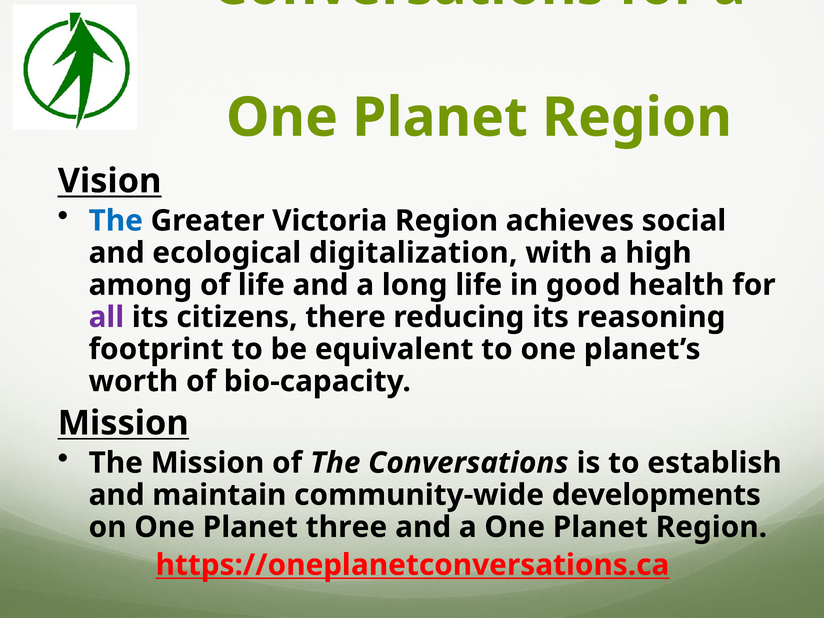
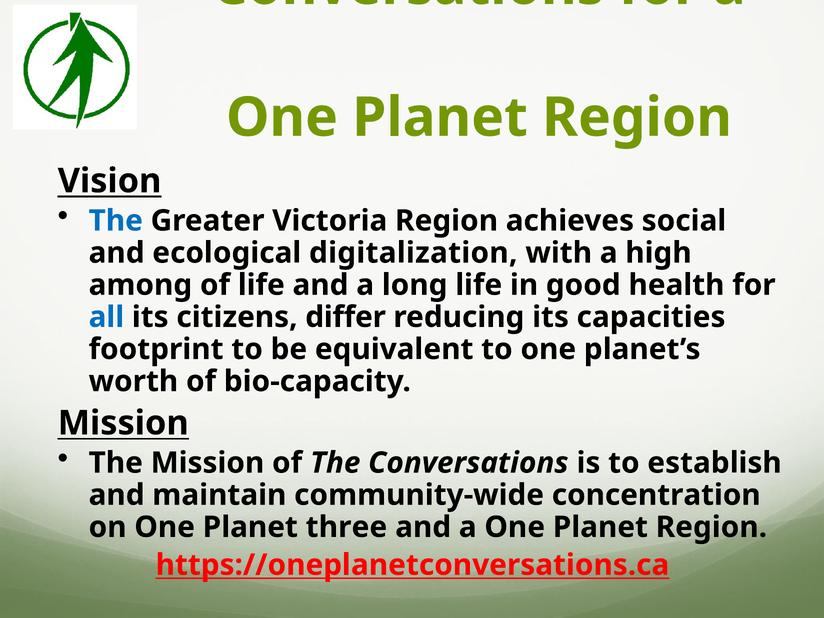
all colour: purple -> blue
there: there -> differ
reasoning: reasoning -> capacities
developments: developments -> concentration
